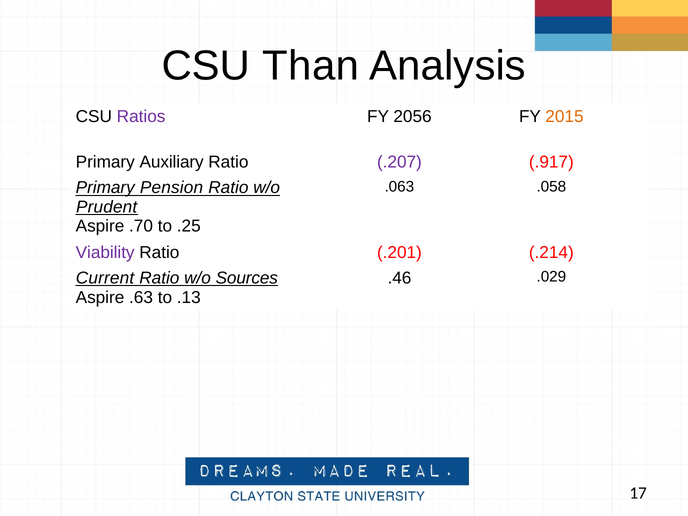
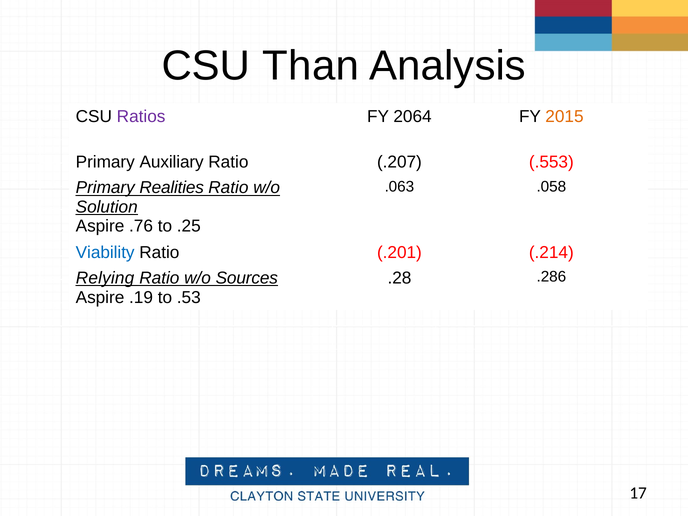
2056: 2056 -> 2064
.207 colour: purple -> black
.917: .917 -> .553
Pension: Pension -> Realities
Prudent: Prudent -> Solution
.70: .70 -> .76
Viability colour: purple -> blue
.029: .029 -> .286
Current: Current -> Relying
.46: .46 -> .28
.63: .63 -> .19
.13: .13 -> .53
